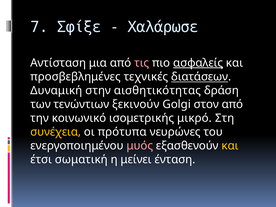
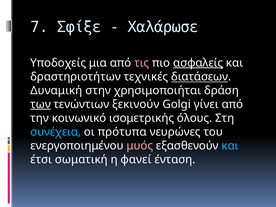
Αντίσταση: Αντίσταση -> Υποδοχείς
προσβεβλημένες: προσβεβλημένες -> δραστηριοτήτων
αισθητικότητας: αισθητικότητας -> χρησιμοποιήται
των underline: none -> present
στον: στον -> γίνει
μικρό: μικρό -> όλους
συνέχεια colour: yellow -> light blue
και at (230, 146) colour: yellow -> light blue
μείνει: μείνει -> φανεί
